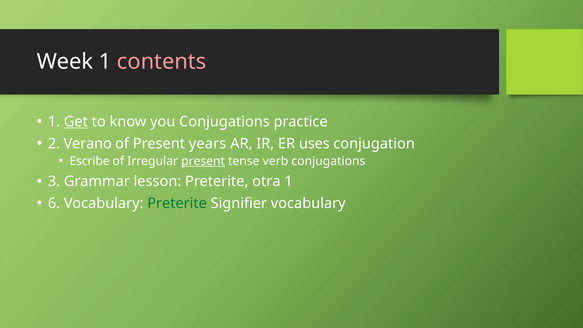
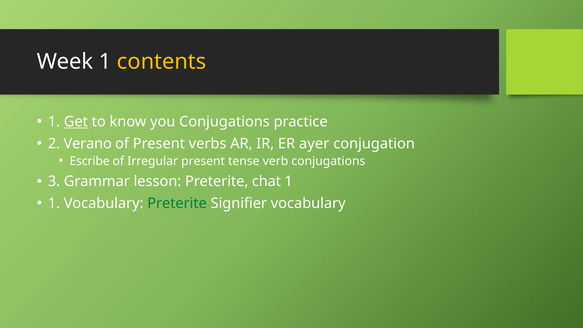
contents colour: pink -> yellow
years: years -> verbs
uses: uses -> ayer
present at (203, 161) underline: present -> none
otra: otra -> chat
6 at (54, 203): 6 -> 1
